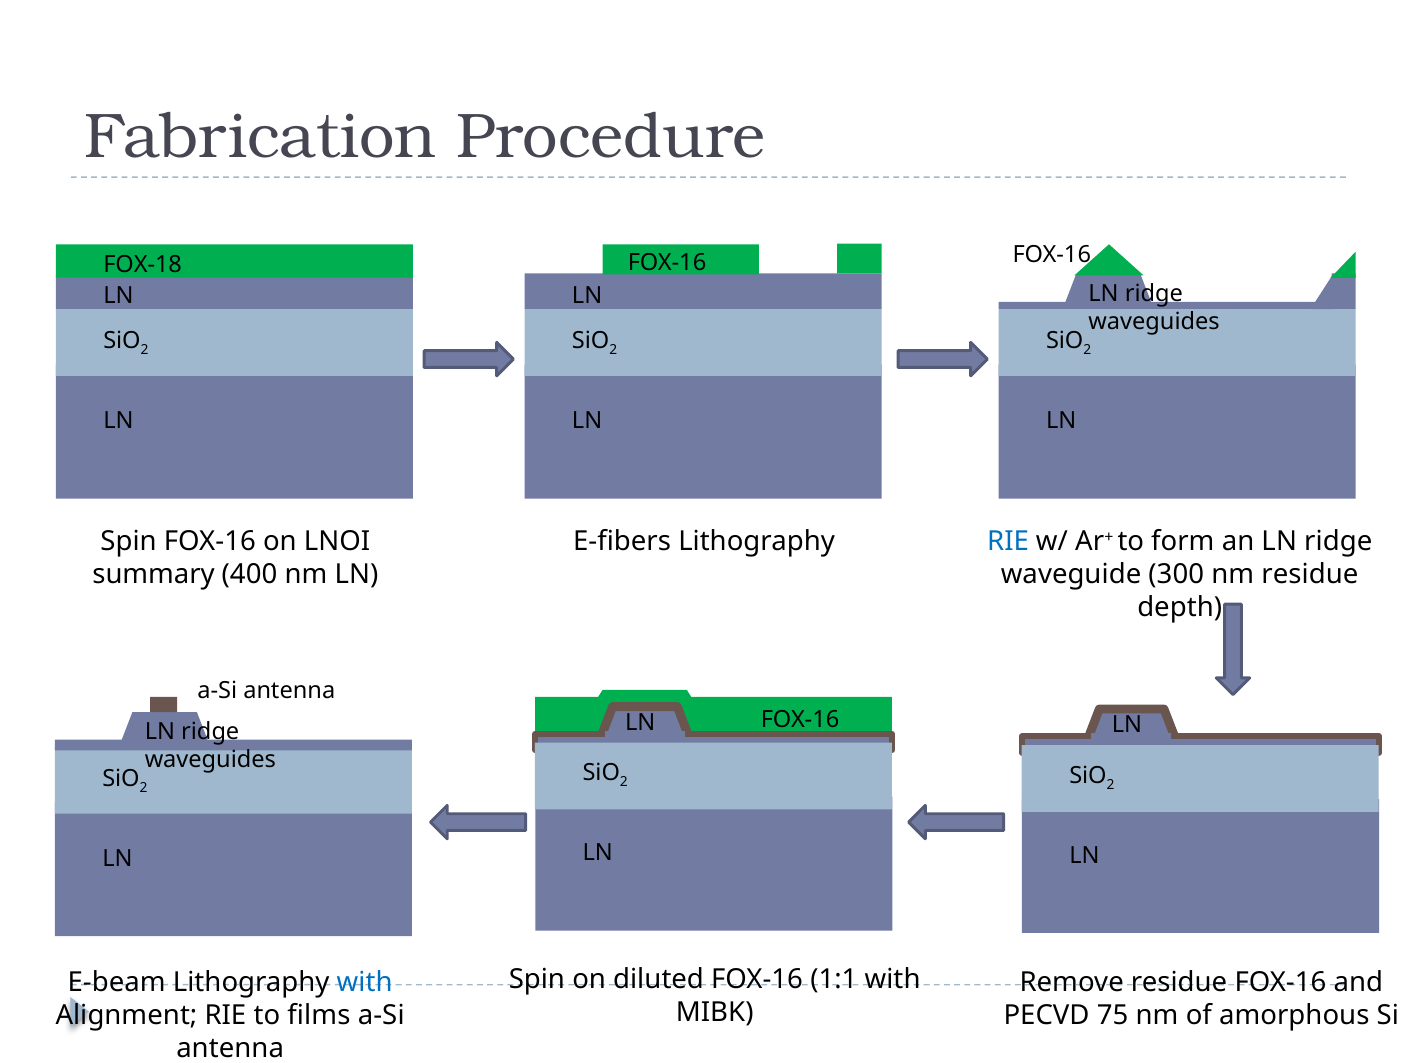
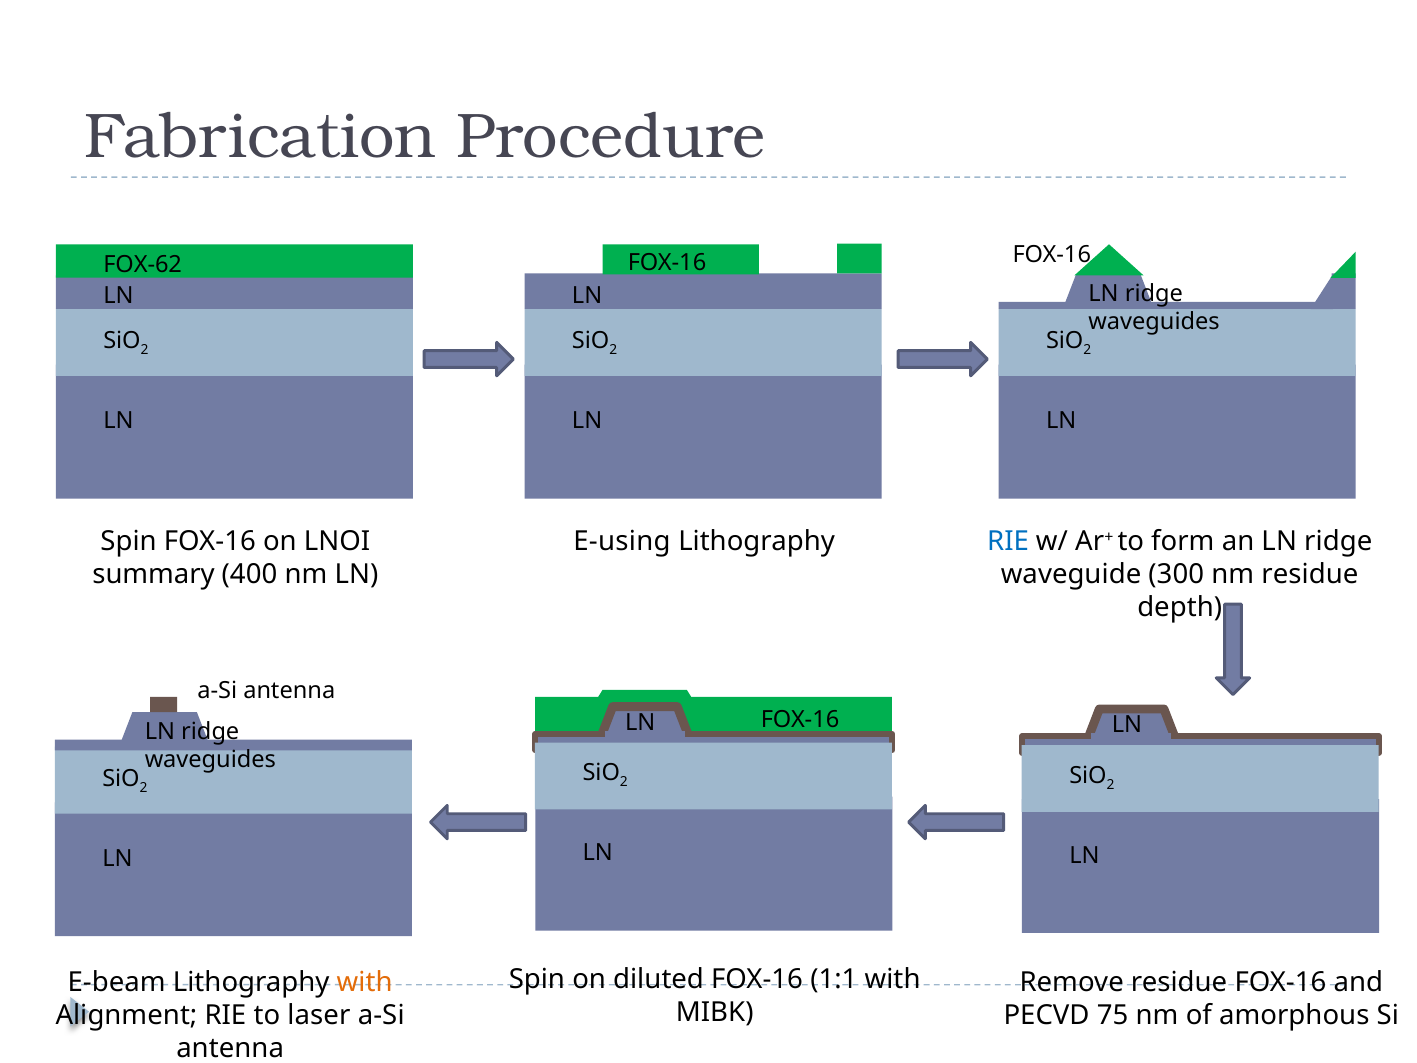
FOX-18: FOX-18 -> FOX-62
E-fibers: E-fibers -> E-using
with at (365, 982) colour: blue -> orange
films: films -> laser
